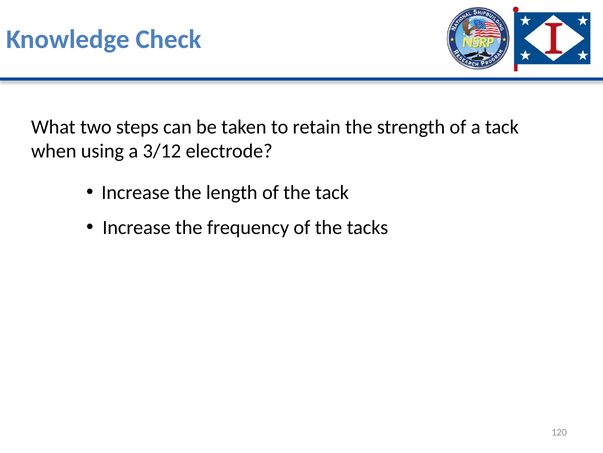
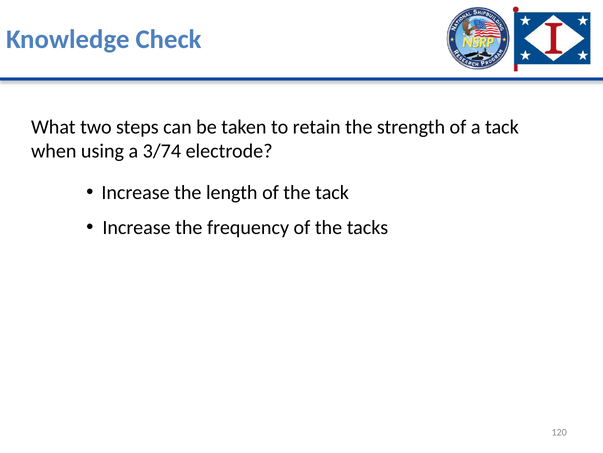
3/12: 3/12 -> 3/74
